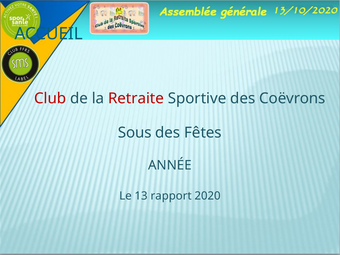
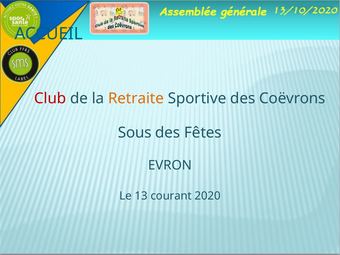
Retraite colour: red -> orange
ANNÉE: ANNÉE -> EVRON
rapport: rapport -> courant
